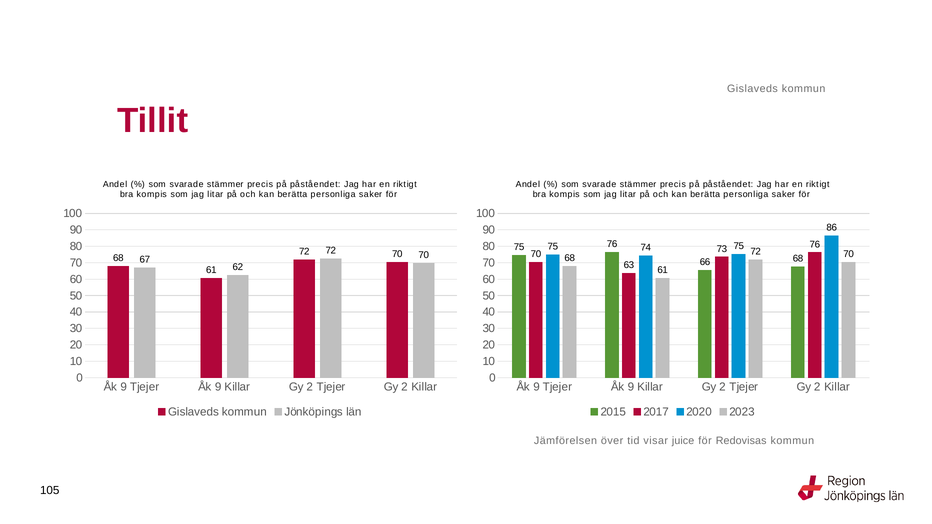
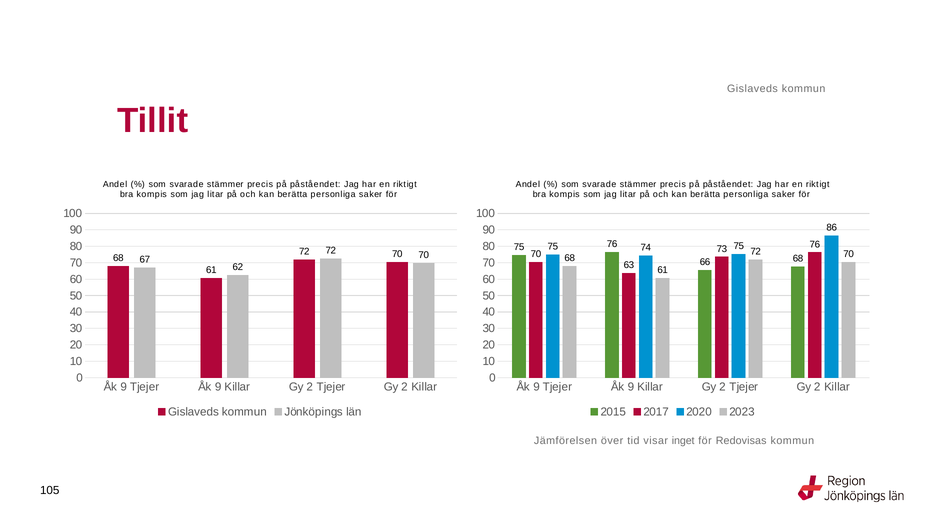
juice: juice -> inget
